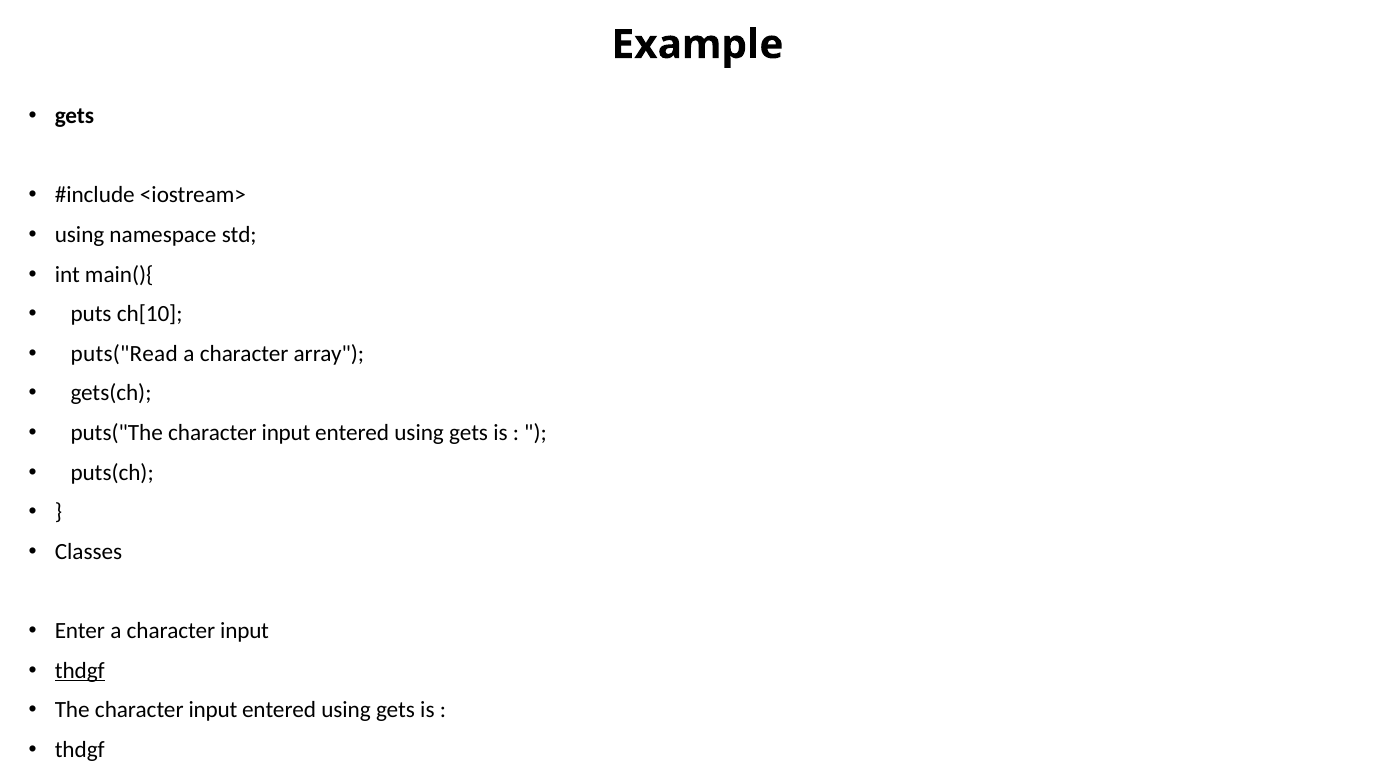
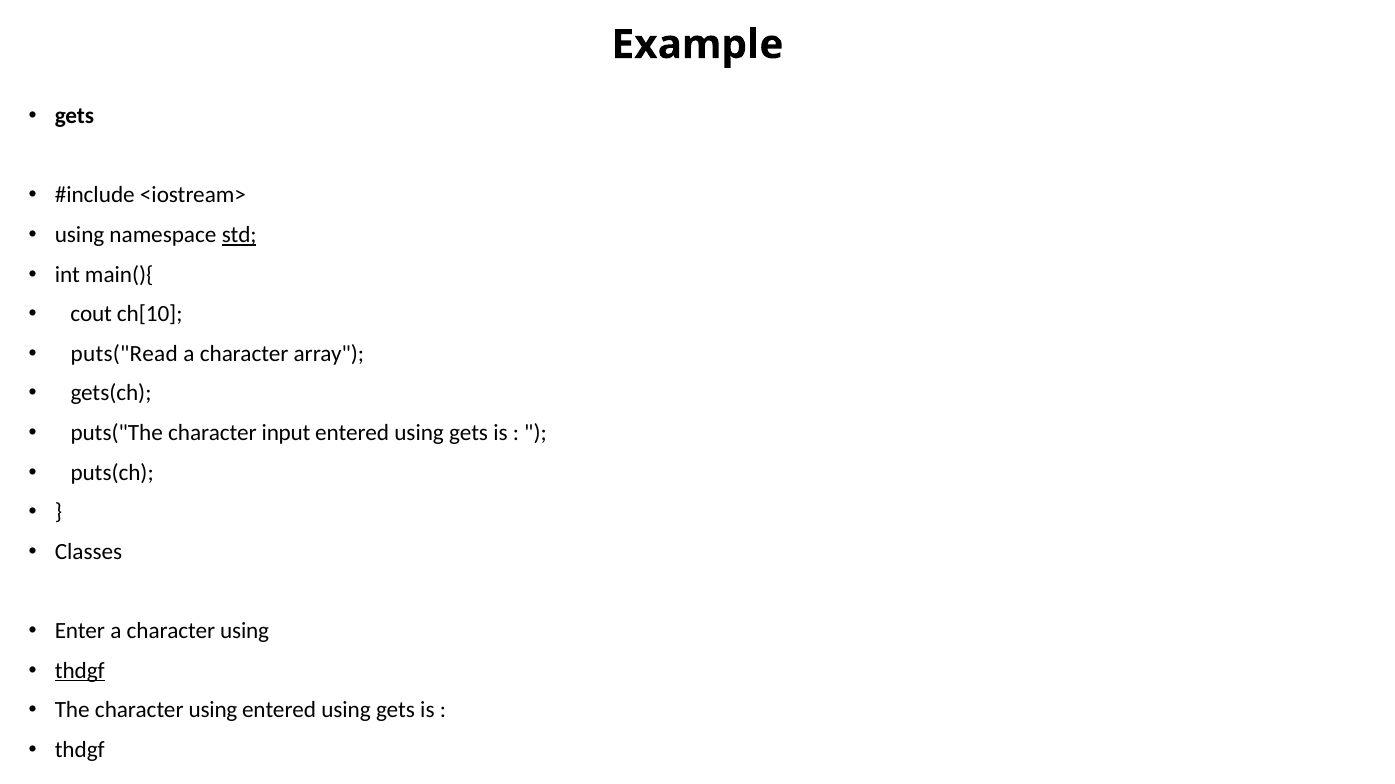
std underline: none -> present
puts: puts -> cout
a character input: input -> using
The character input: input -> using
